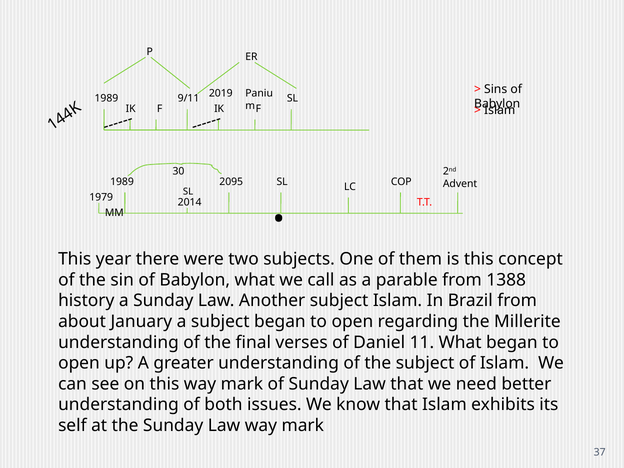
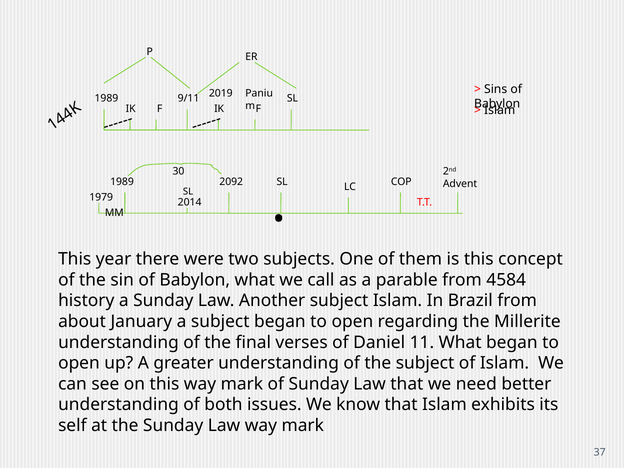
2095: 2095 -> 2092
1388: 1388 -> 4584
